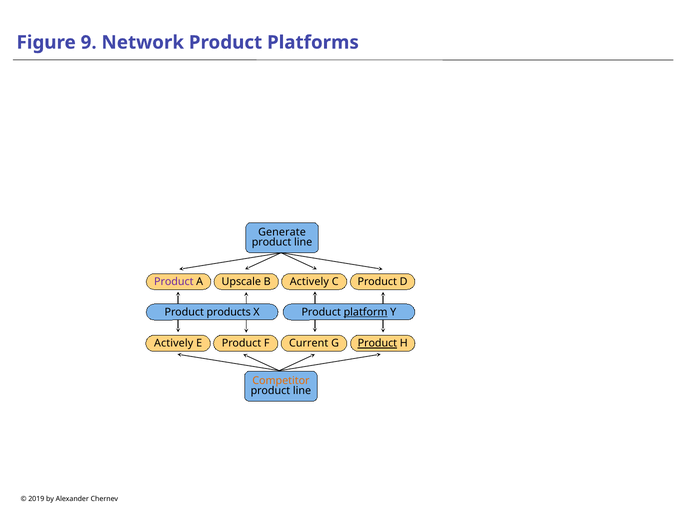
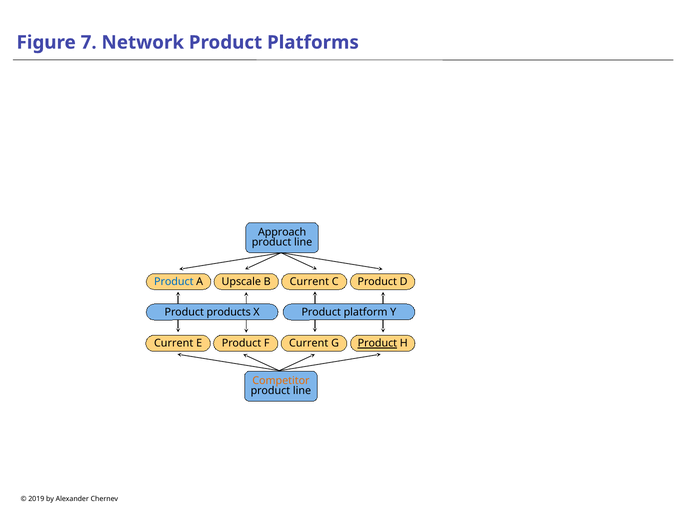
9: 9 -> 7
Generate: Generate -> Approach
Product at (174, 282) colour: purple -> blue
B Actively: Actively -> Current
platform underline: present -> none
Actively at (174, 343): Actively -> Current
